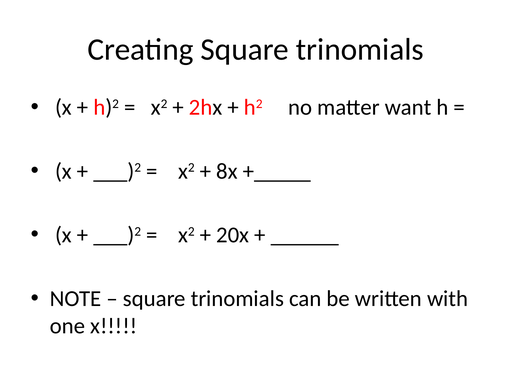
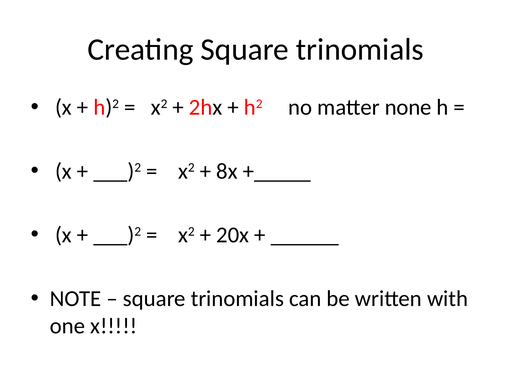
want: want -> none
